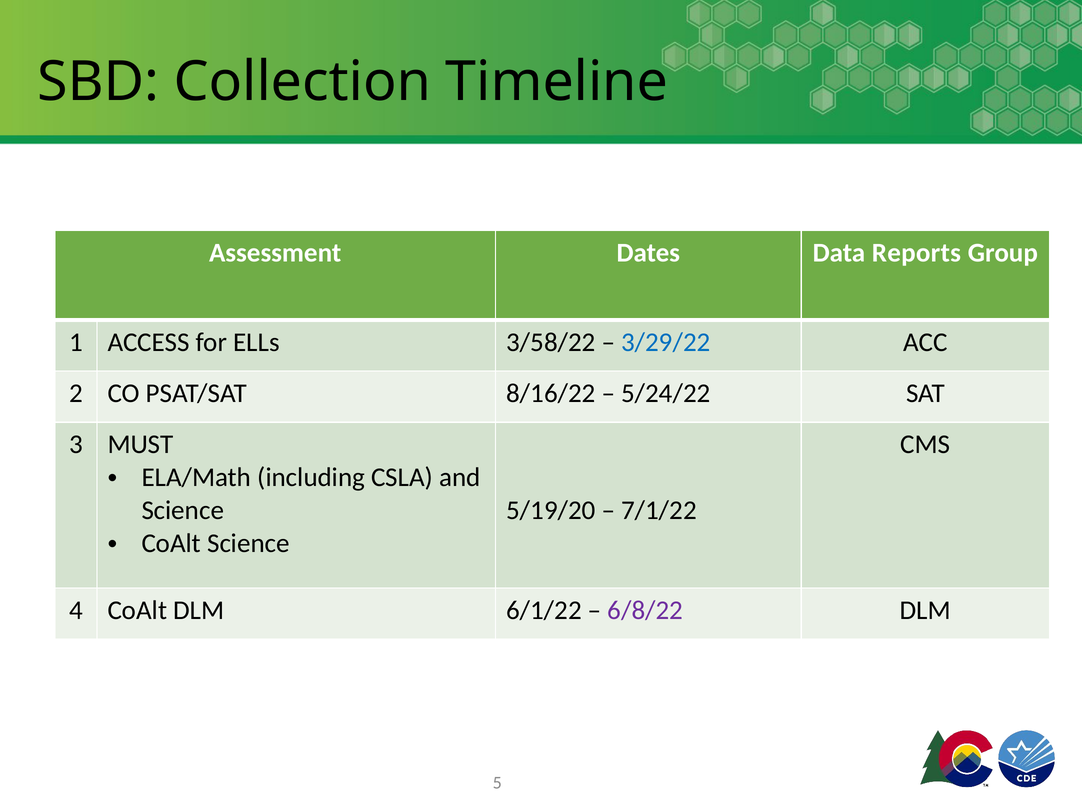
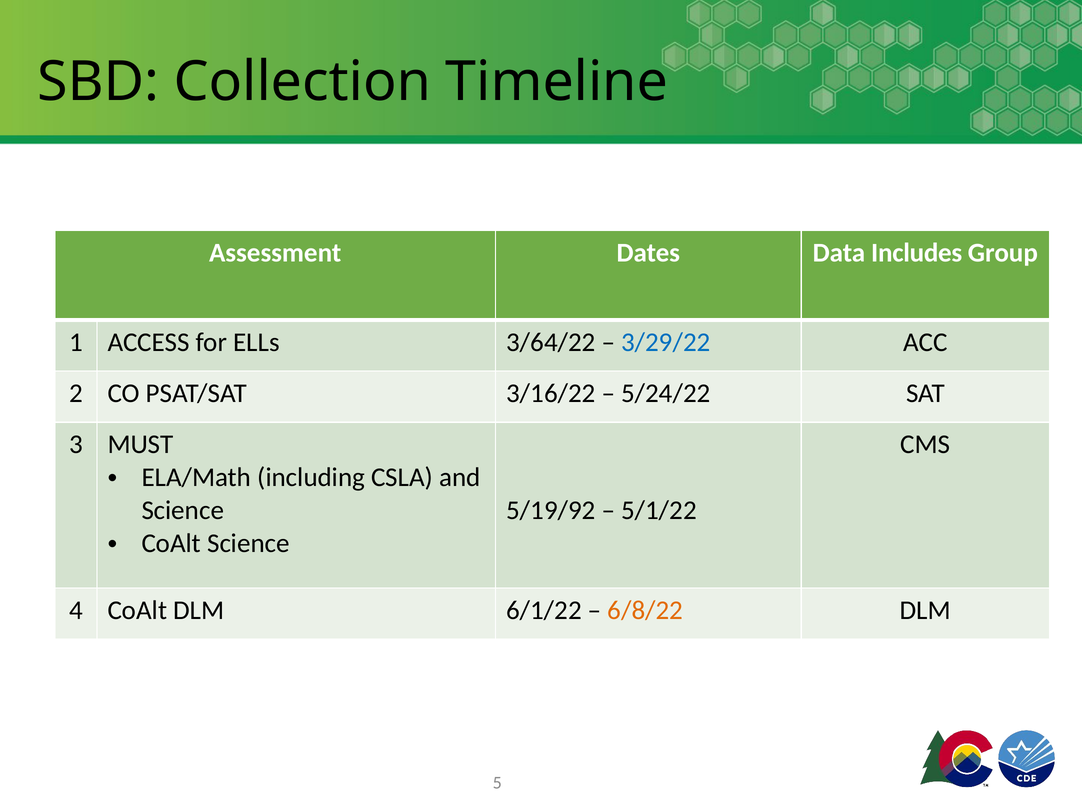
Reports: Reports -> Includes
3/58/22: 3/58/22 -> 3/64/22
8/16/22: 8/16/22 -> 3/16/22
5/19/20: 5/19/20 -> 5/19/92
7/1/22: 7/1/22 -> 5/1/22
6/8/22 colour: purple -> orange
